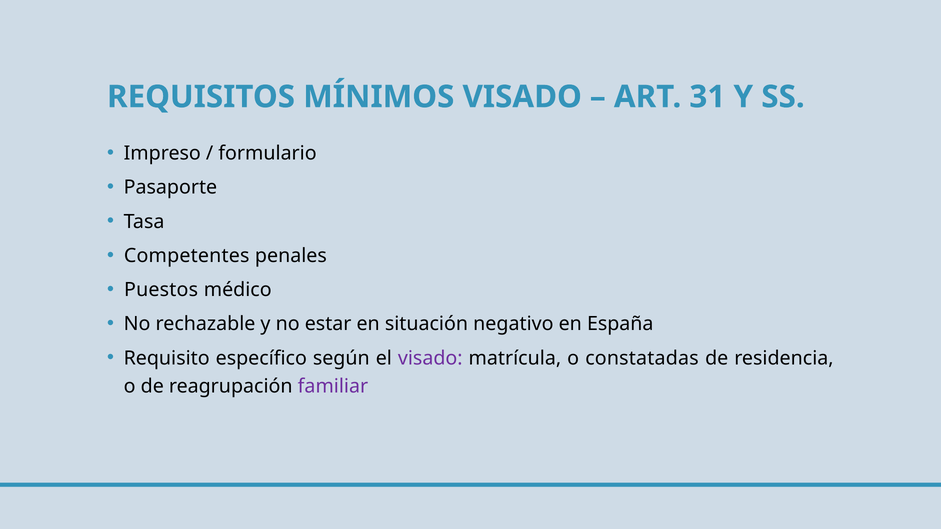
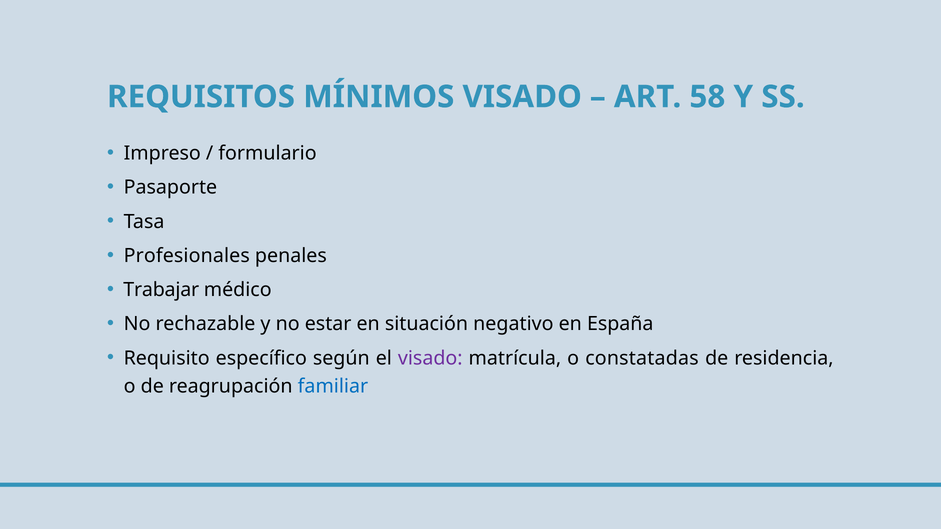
31: 31 -> 58
Competentes: Competentes -> Profesionales
Puestos: Puestos -> Trabajar
familiar colour: purple -> blue
